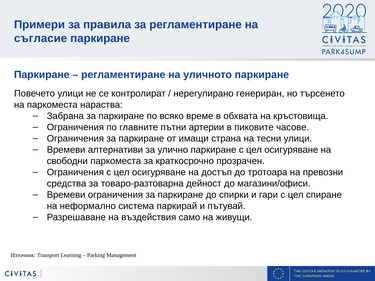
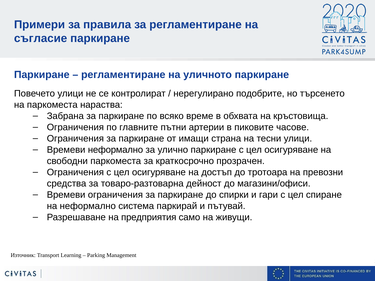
генериран: генериран -> подобрите
Времеви алтернативи: алтернативи -> неформално
въздействия: въздействия -> предприятия
